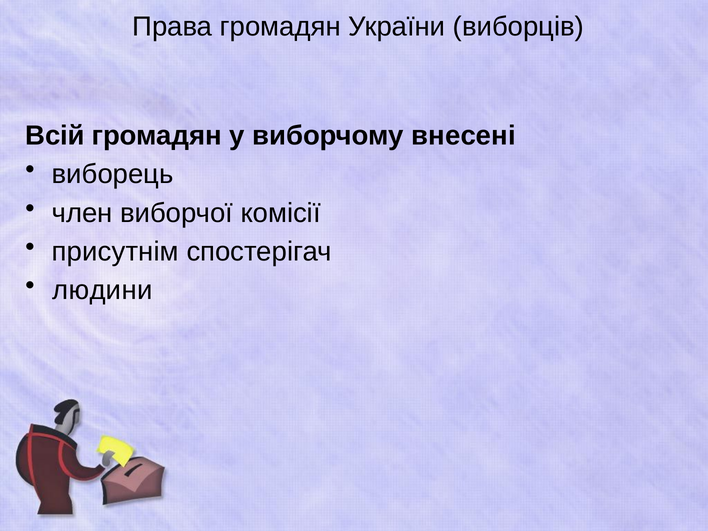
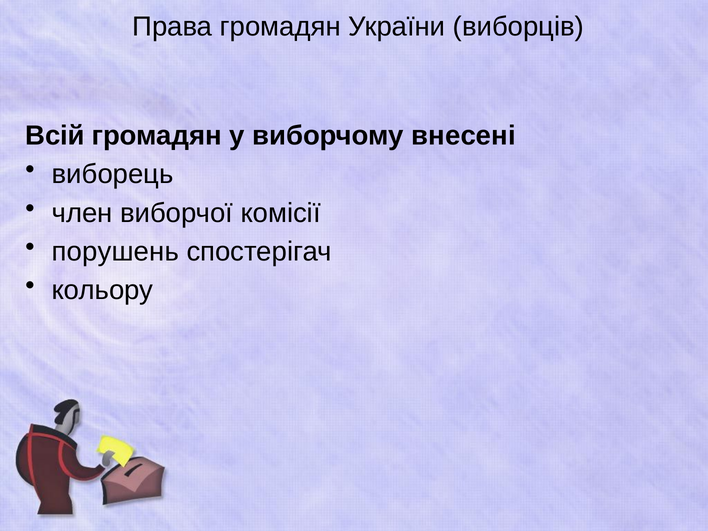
присутнім: присутнім -> порушень
людини: людини -> кольору
